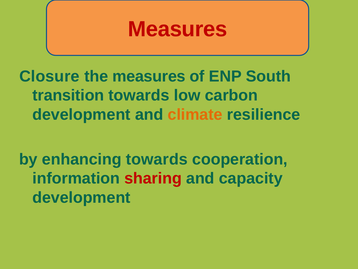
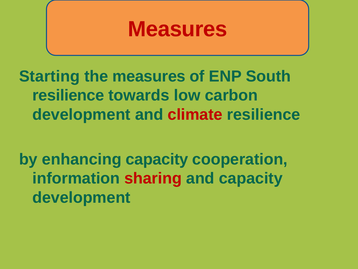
Closure: Closure -> Starting
transition at (68, 95): transition -> resilience
climate colour: orange -> red
enhancing towards: towards -> capacity
